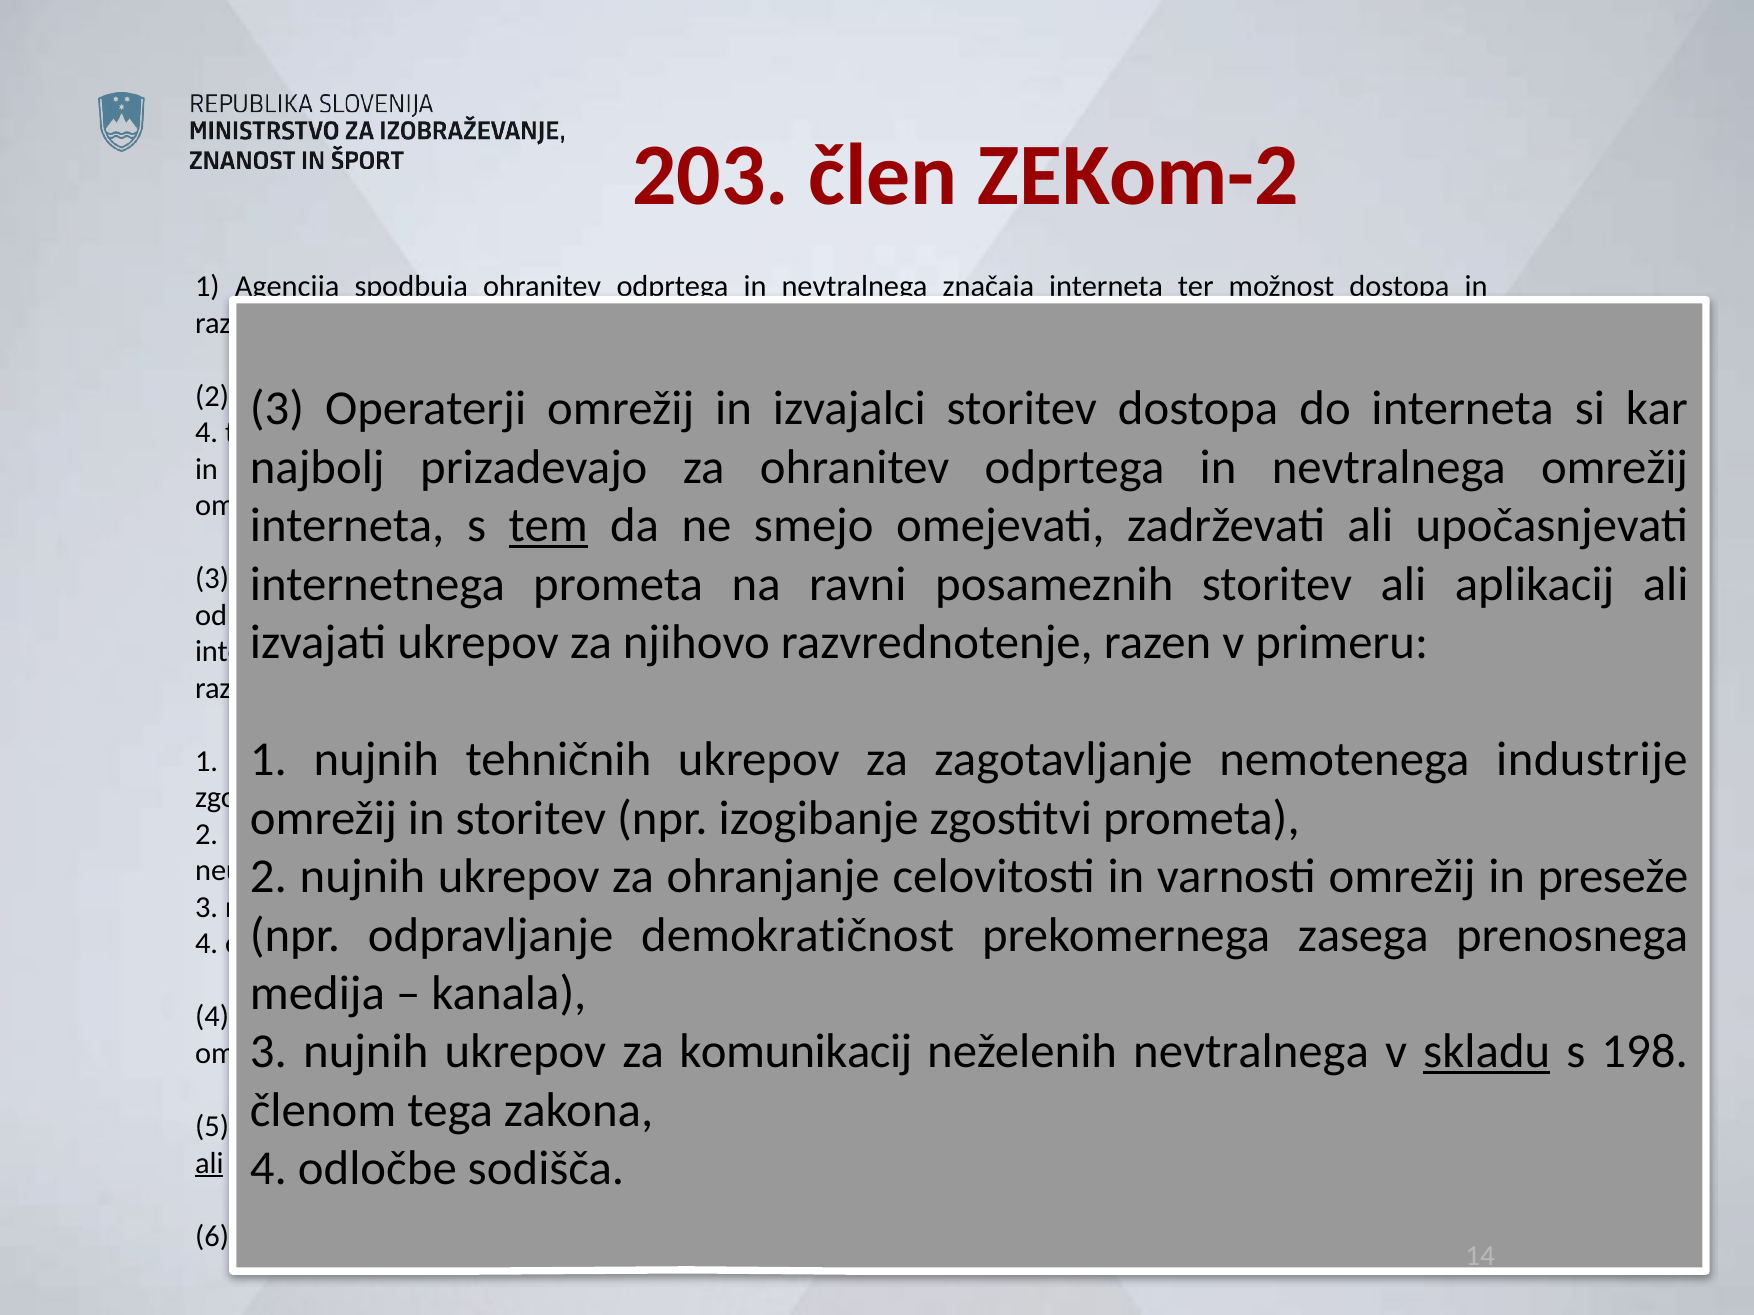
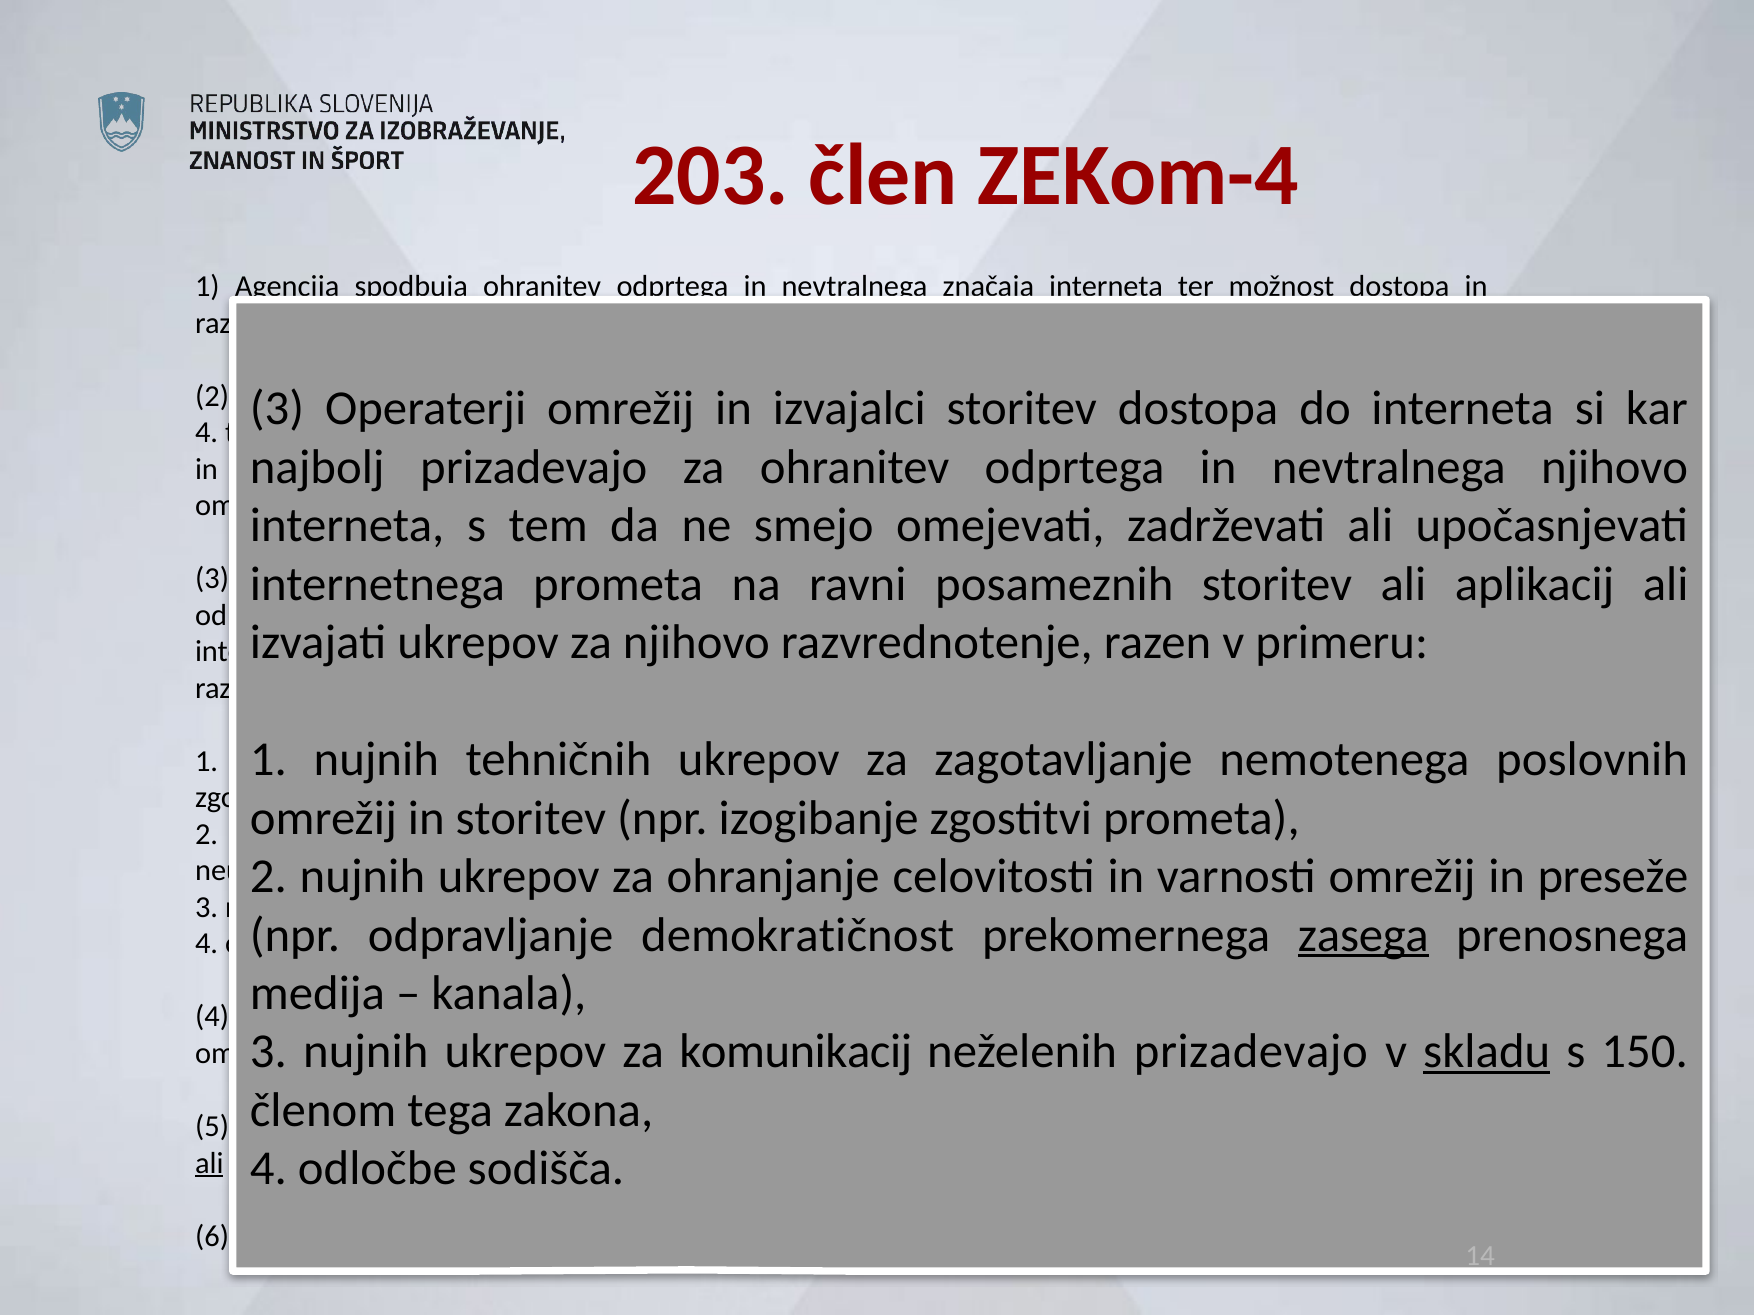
ZEKom-2: ZEKom-2 -> ZEKom-4
omrežij at (1615, 467): omrežij -> njihovo
tem at (548, 526) underline: present -> none
industrije: industrije -> poslovnih
zasega at (1363, 935) underline: none -> present
neželenih nevtralnega: nevtralnega -> prizadevajo
198: 198 -> 150
